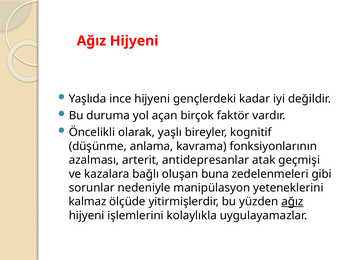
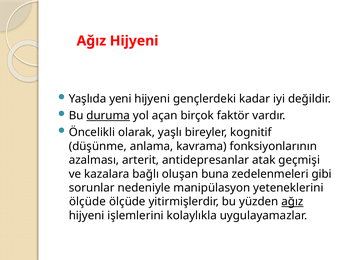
ince: ince -> yeni
duruma underline: none -> present
kalmaz at (88, 202): kalmaz -> ölçüde
